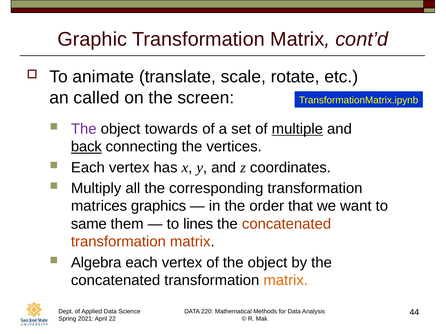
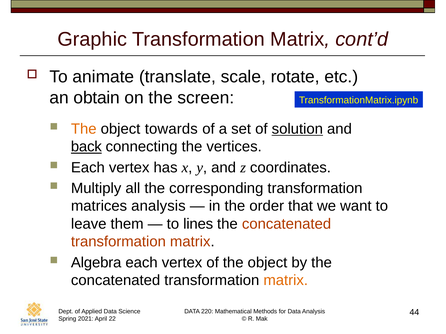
called: called -> obtain
The at (84, 129) colour: purple -> orange
multiple: multiple -> solution
matrices graphics: graphics -> analysis
same: same -> leave
